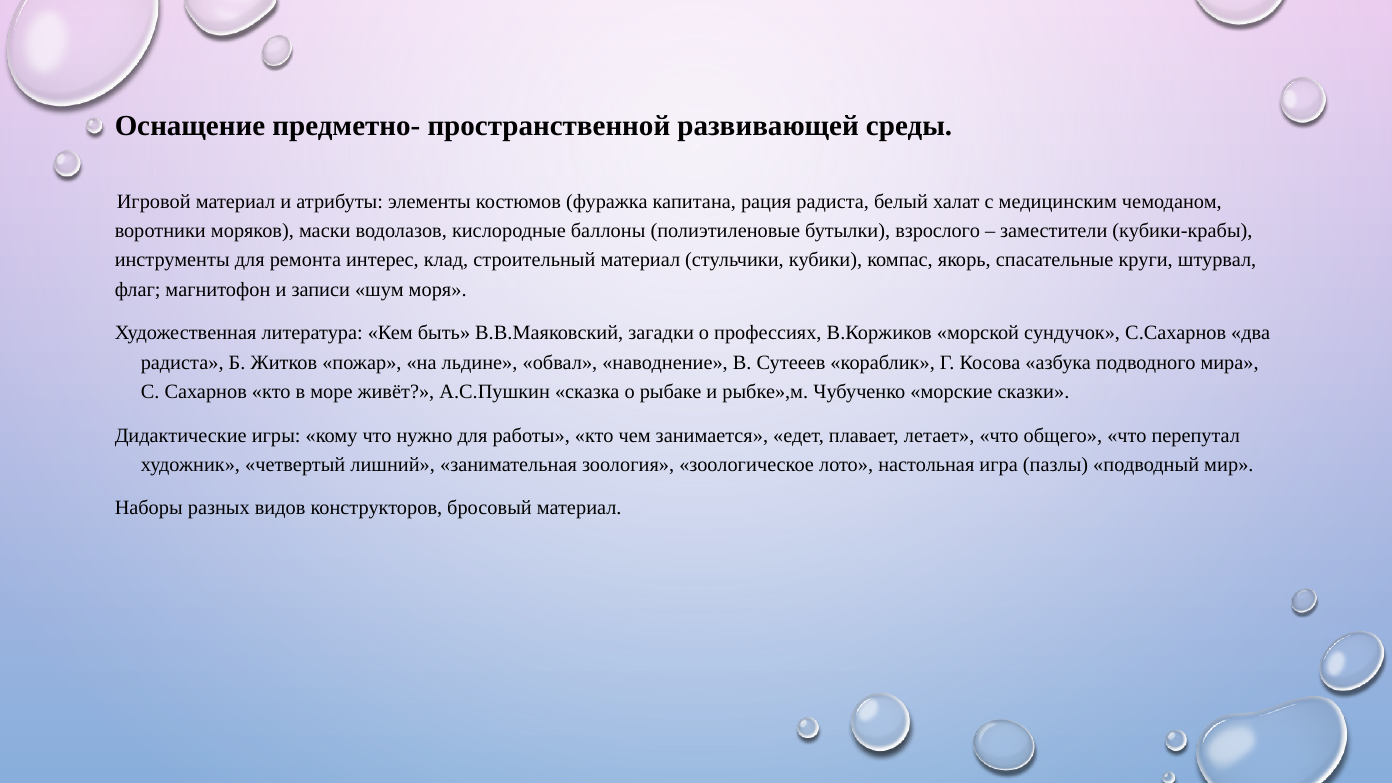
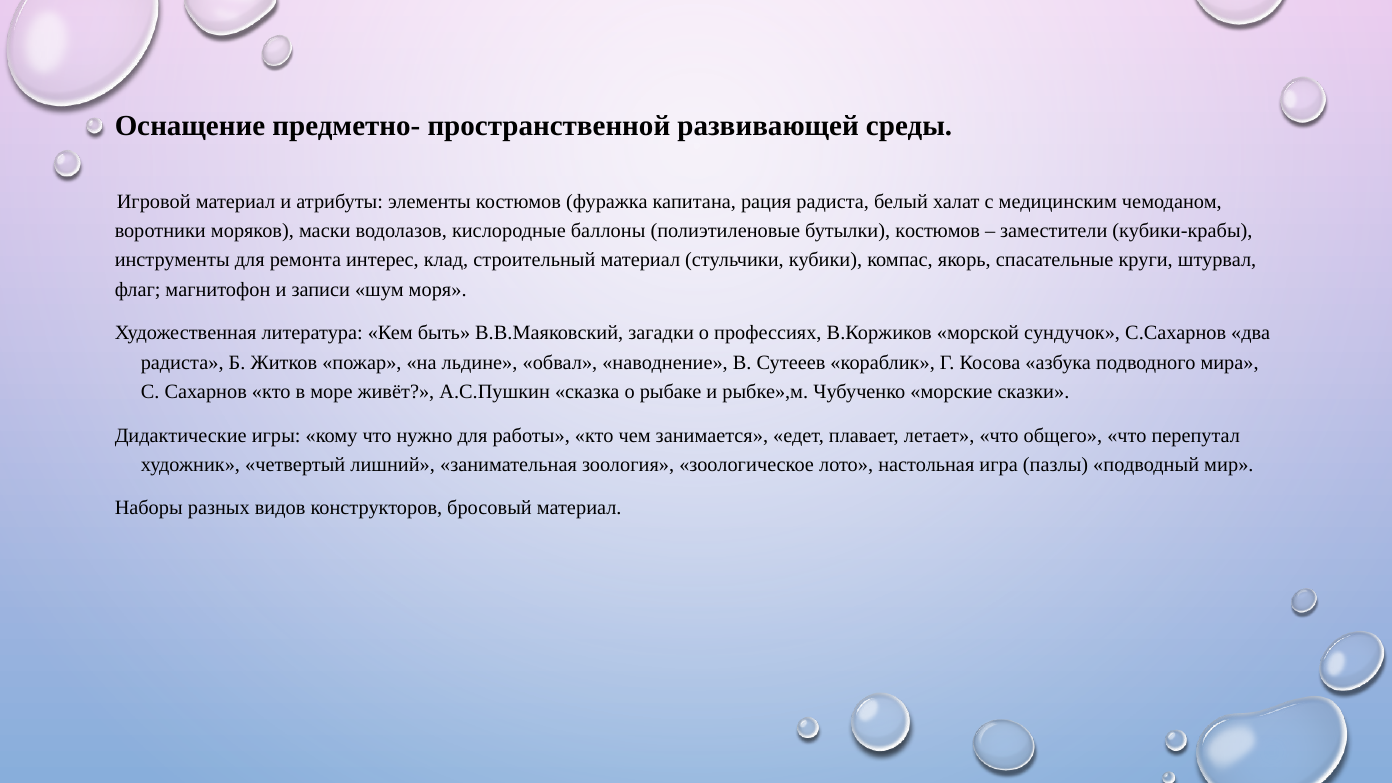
бутылки взрослого: взрослого -> костюмов
